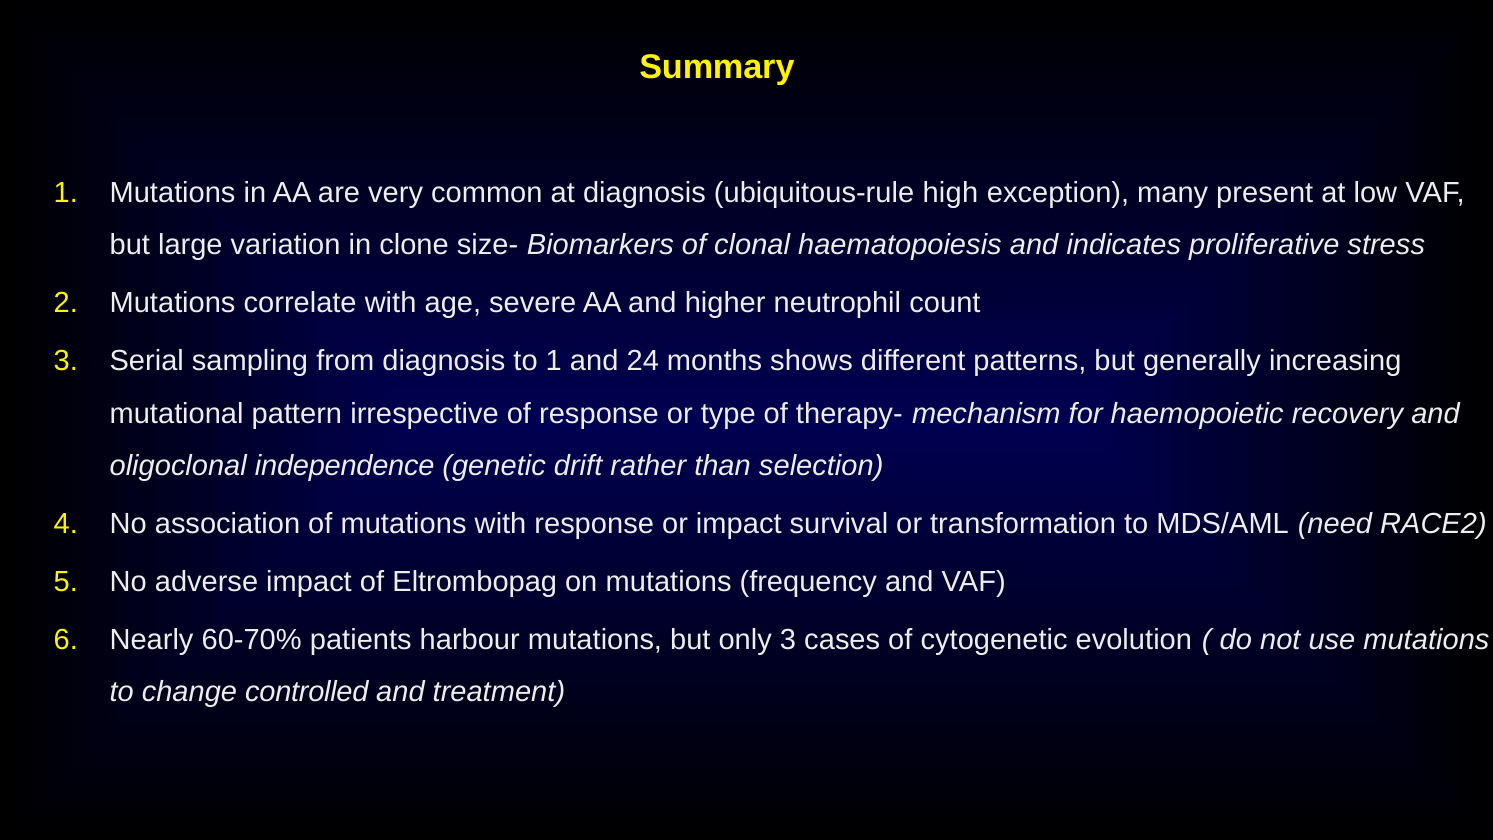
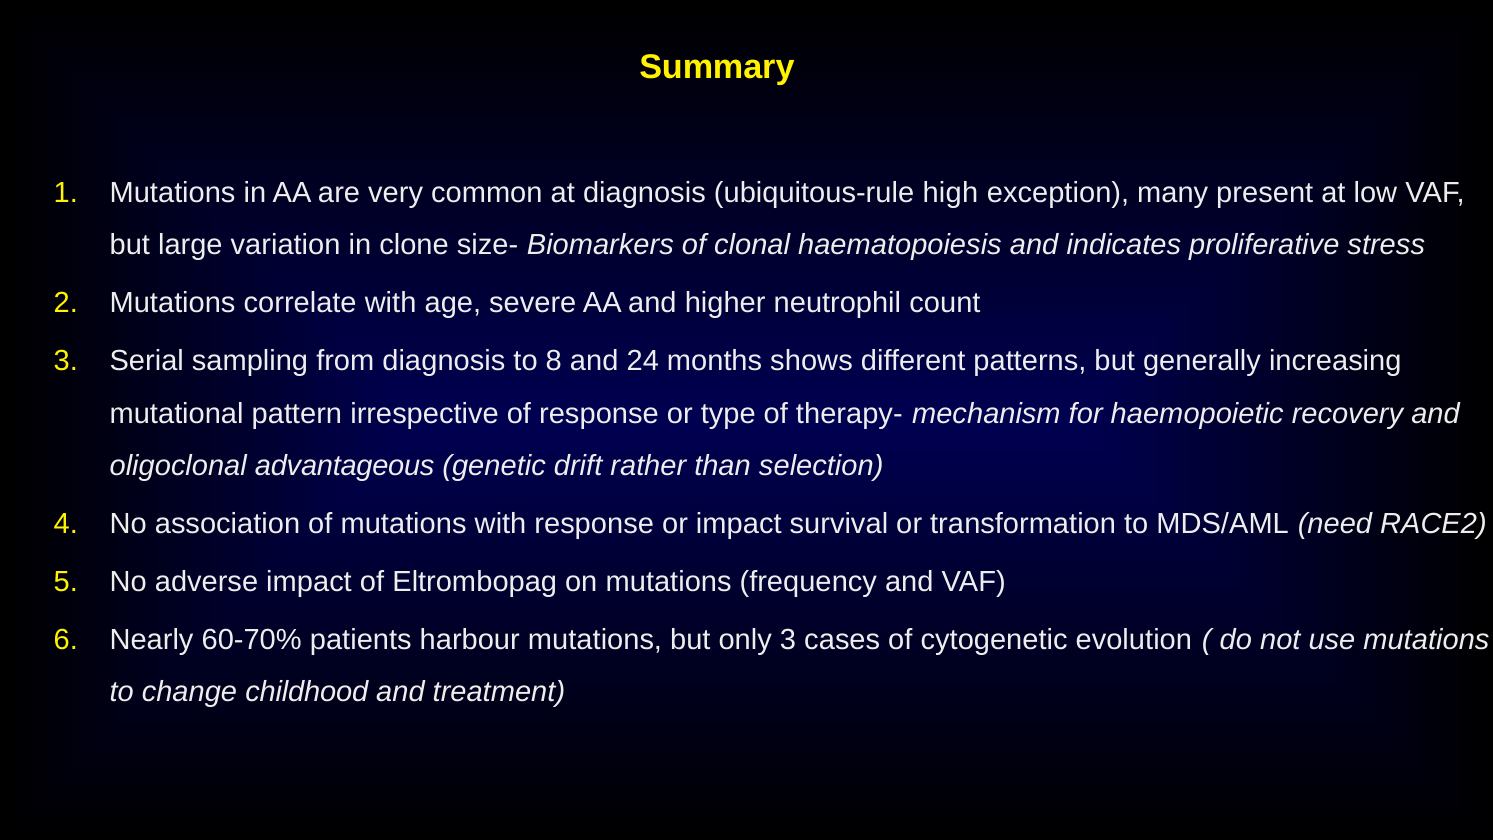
to 1: 1 -> 8
independence: independence -> advantageous
controlled: controlled -> childhood
